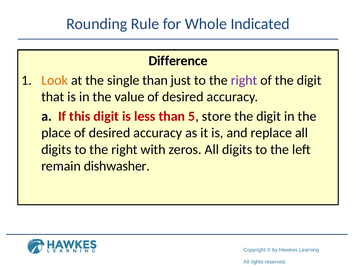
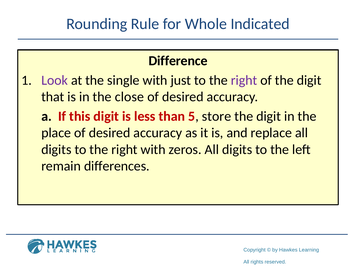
Look colour: orange -> purple
single than: than -> with
value: value -> close
dishwasher: dishwasher -> differences
